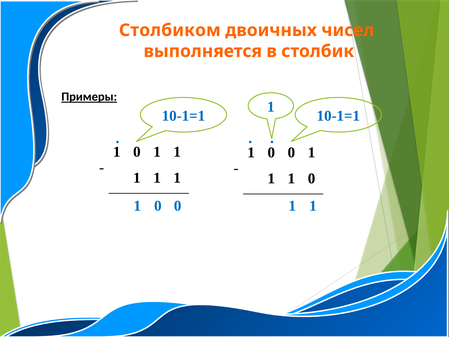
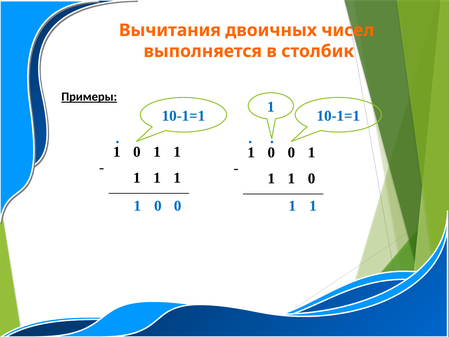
Столбиком: Столбиком -> Вычитания
